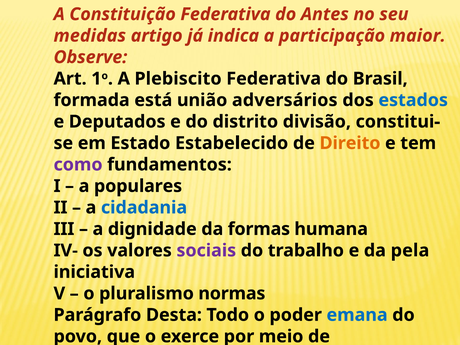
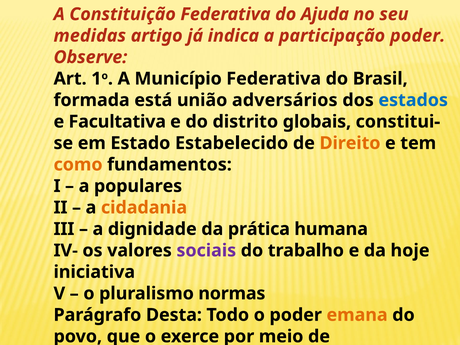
Antes: Antes -> Ajuda
participação maior: maior -> poder
Plebiscito: Plebiscito -> Município
Deputados: Deputados -> Facultativa
divisão: divisão -> globais
como colour: purple -> orange
cidadania colour: blue -> orange
formas: formas -> prática
pela: pela -> hoje
emana colour: blue -> orange
